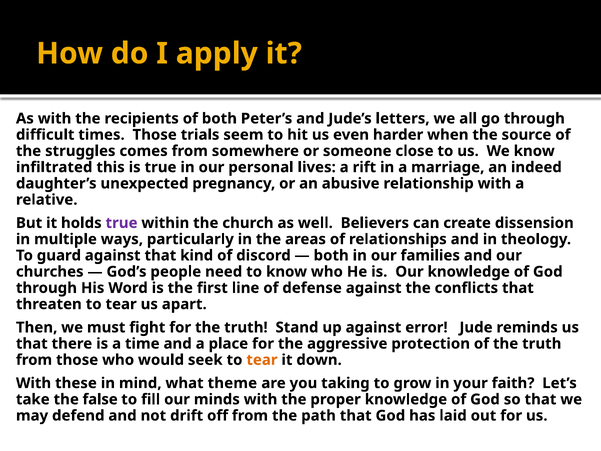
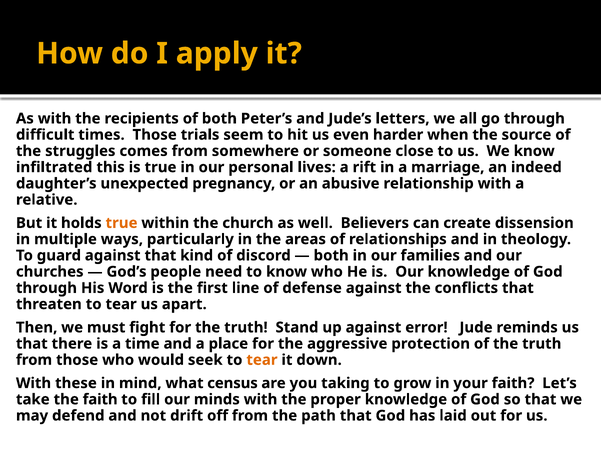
true at (122, 223) colour: purple -> orange
theme: theme -> census
the false: false -> faith
